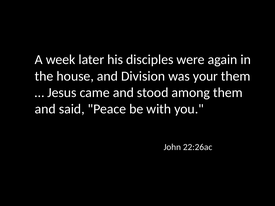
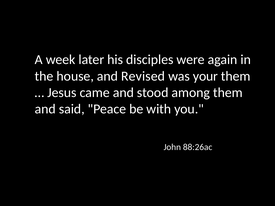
Division: Division -> Revised
22:26ac: 22:26ac -> 88:26ac
